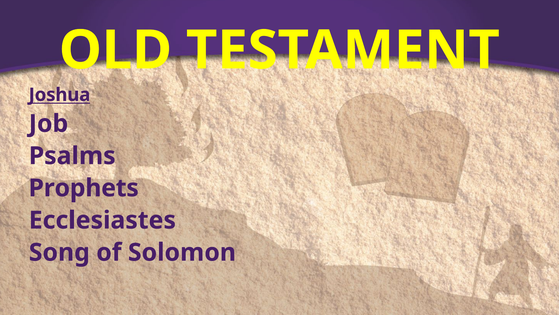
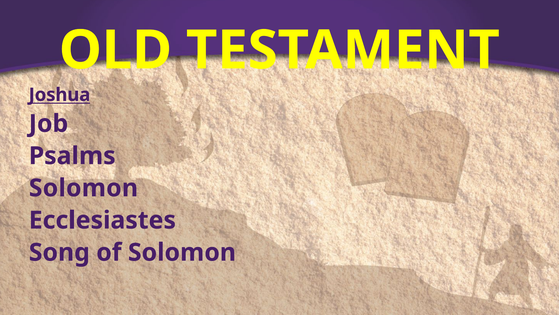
Prophets at (84, 188): Prophets -> Solomon
